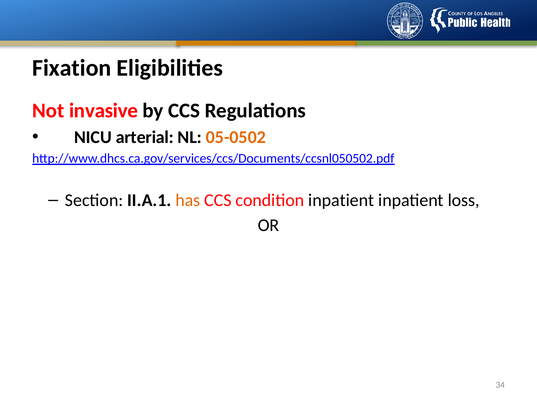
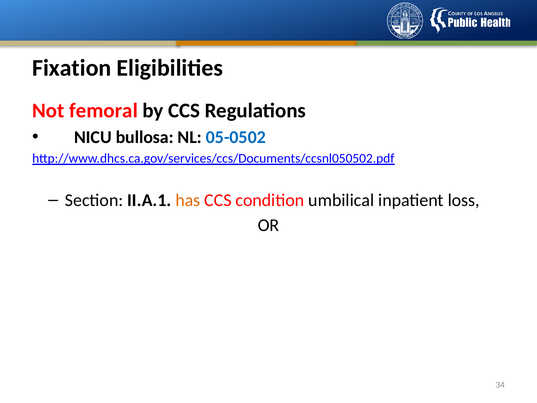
invasive: invasive -> femoral
arterial: arterial -> bullosa
05-0502 colour: orange -> blue
condition inpatient: inpatient -> umbilical
